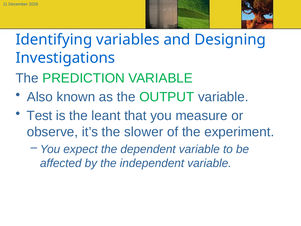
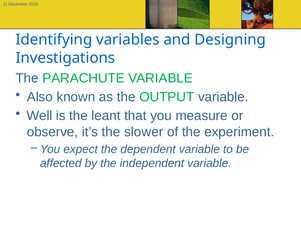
PREDICTION: PREDICTION -> PARACHUTE
Test: Test -> Well
